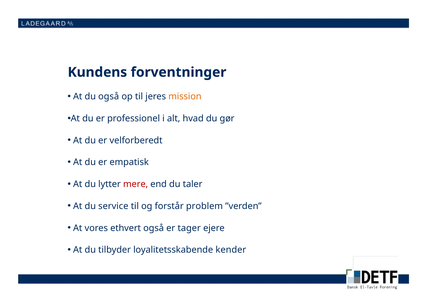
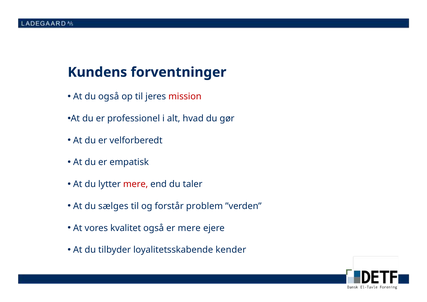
mission colour: orange -> red
service: service -> sælges
ethvert: ethvert -> kvalitet
er tager: tager -> mere
